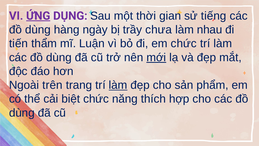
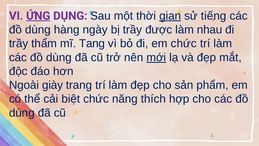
gian underline: none -> present
chưa: chưa -> được
tiến at (19, 43): tiến -> trầy
Luận: Luận -> Tang
trên: trên -> giày
làm at (118, 85) underline: present -> none
